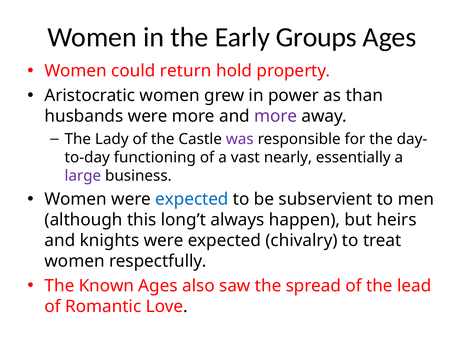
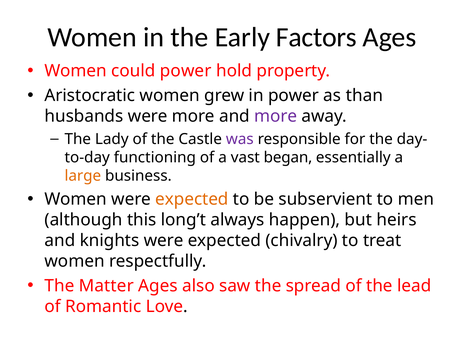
Groups: Groups -> Factors
could return: return -> power
nearly: nearly -> began
large colour: purple -> orange
expected at (192, 199) colour: blue -> orange
Known: Known -> Matter
